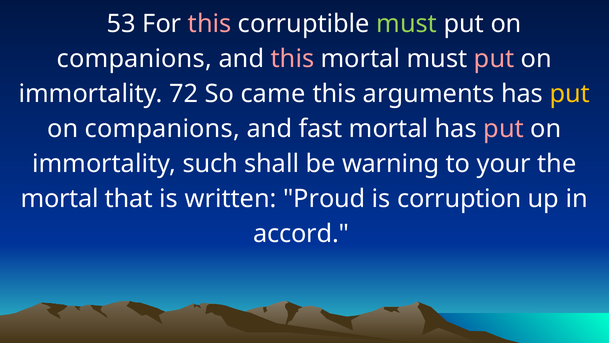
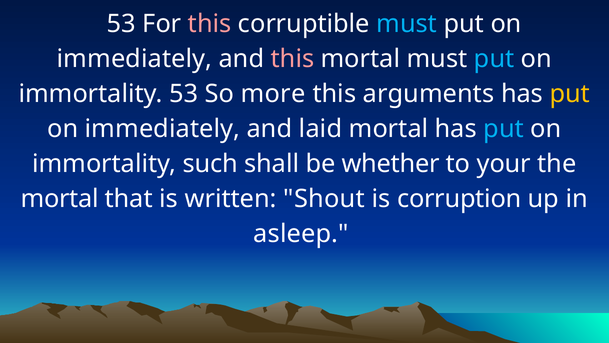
must at (407, 24) colour: light green -> light blue
companions at (134, 59): companions -> immediately
put at (494, 59) colour: pink -> light blue
immortality 72: 72 -> 53
came: came -> more
companions at (162, 129): companions -> immediately
fast: fast -> laid
put at (504, 129) colour: pink -> light blue
warning: warning -> whether
Proud: Proud -> Shout
accord: accord -> asleep
